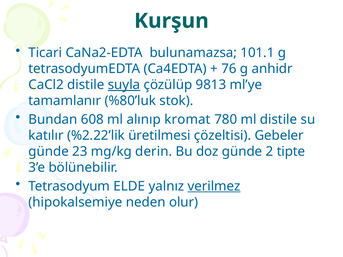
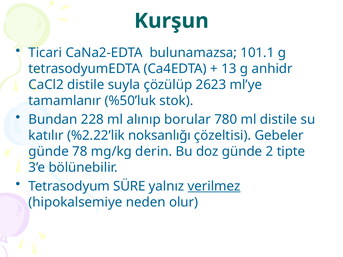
76: 76 -> 13
suyla underline: present -> none
9813: 9813 -> 2623
%80’luk: %80’luk -> %50’luk
608: 608 -> 228
kromat: kromat -> borular
üretilmesi: üretilmesi -> noksanlığı
23: 23 -> 78
ELDE: ELDE -> SÜRE
